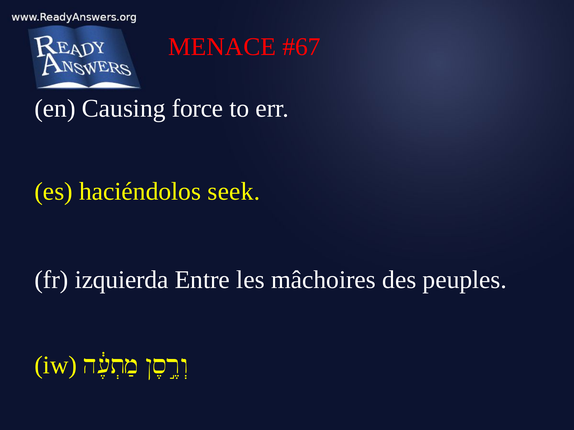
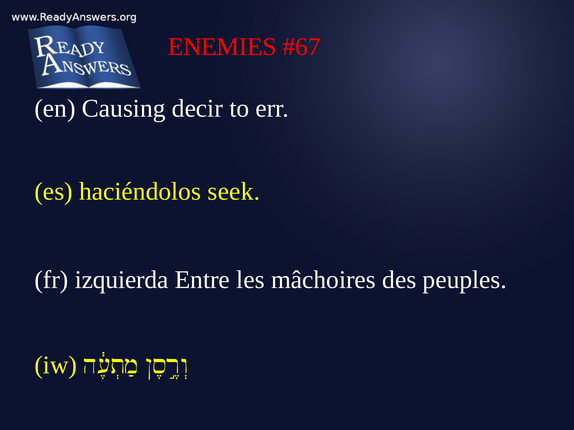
MENACE: MENACE -> ENEMIES
force: force -> decir
